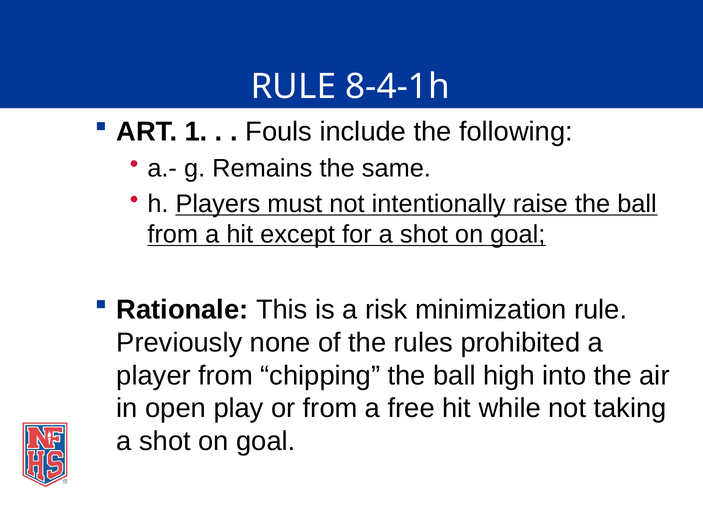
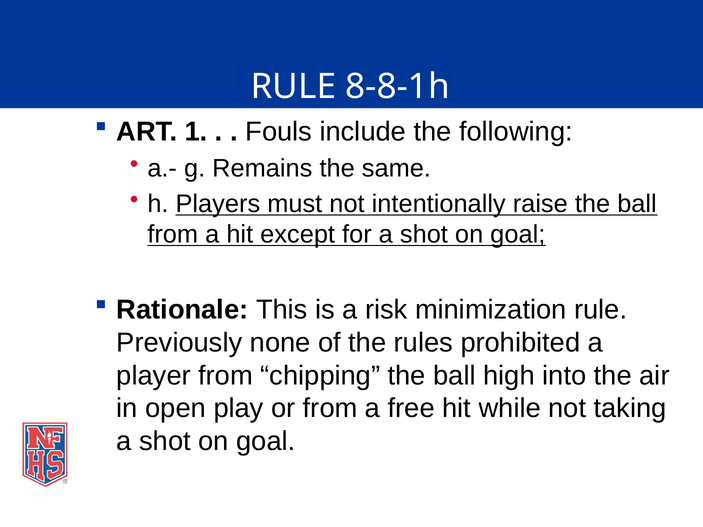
8-4-1h: 8-4-1h -> 8-8-1h
